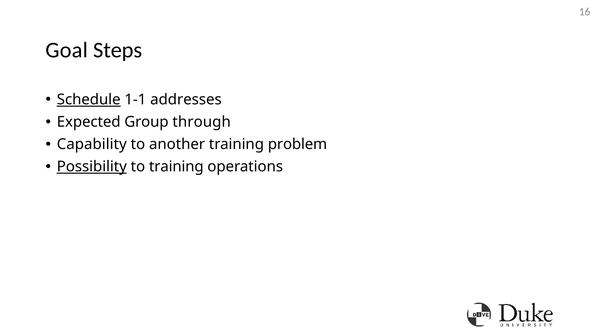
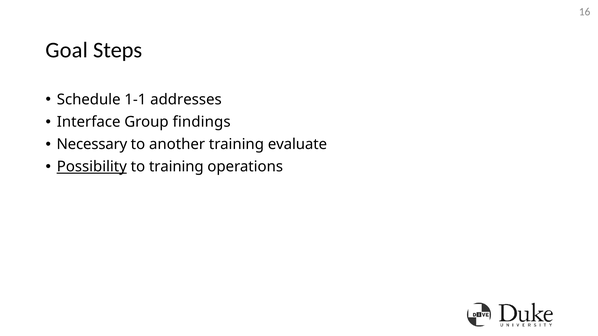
Schedule underline: present -> none
Expected: Expected -> Interface
through: through -> findings
Capability: Capability -> Necessary
problem: problem -> evaluate
